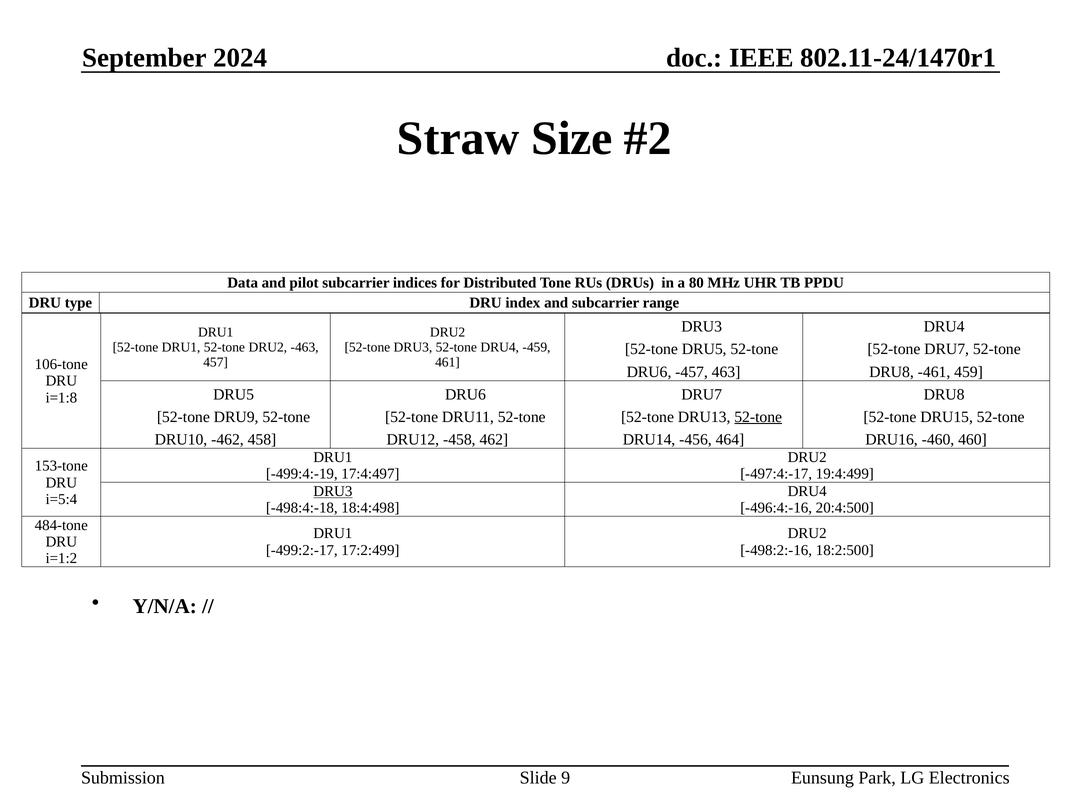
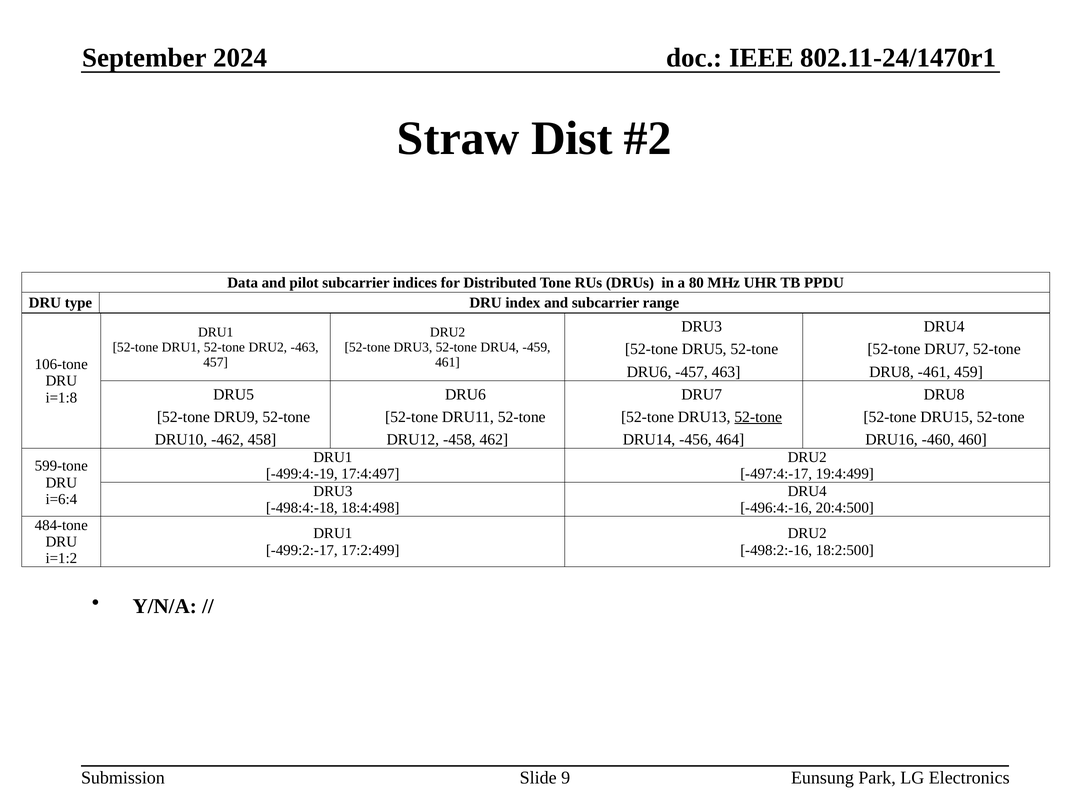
Size: Size -> Dist
153-tone: 153-tone -> 599-tone
DRU3 at (333, 491) underline: present -> none
i=5:4: i=5:4 -> i=6:4
